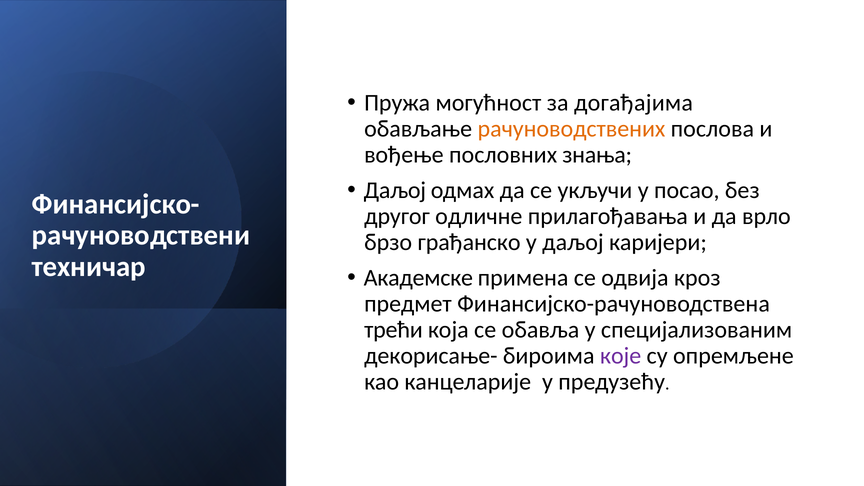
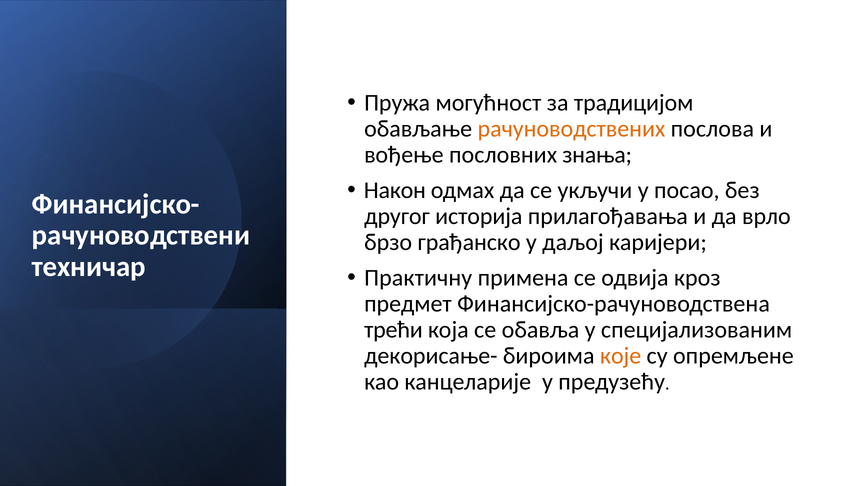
догађајима: догађајима -> традицијом
Даљој at (395, 190): Даљој -> Након
одличне: одличне -> историја
Академске: Академске -> Практичну
које colour: purple -> orange
